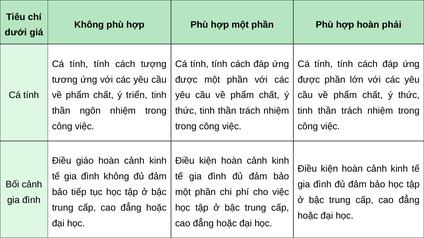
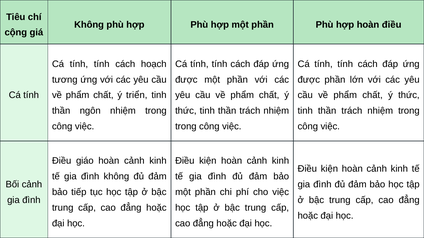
hoàn phải: phải -> điều
dưới: dưới -> cộng
tượng: tượng -> hoạch
